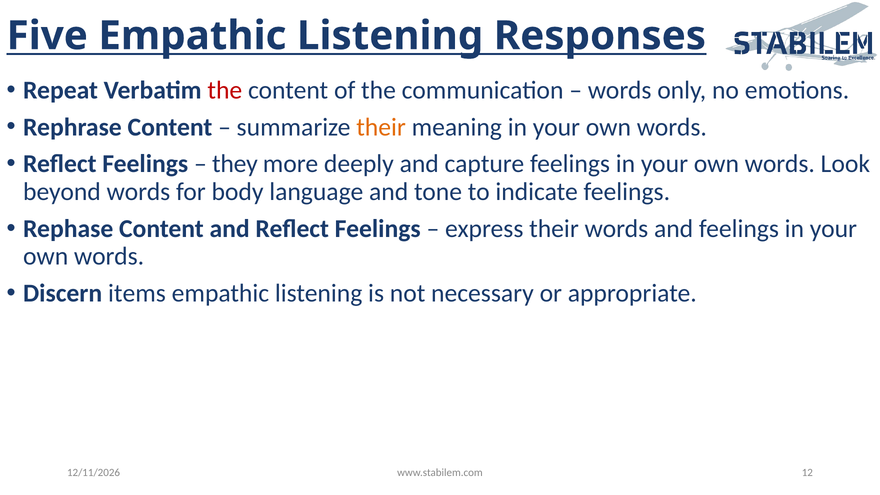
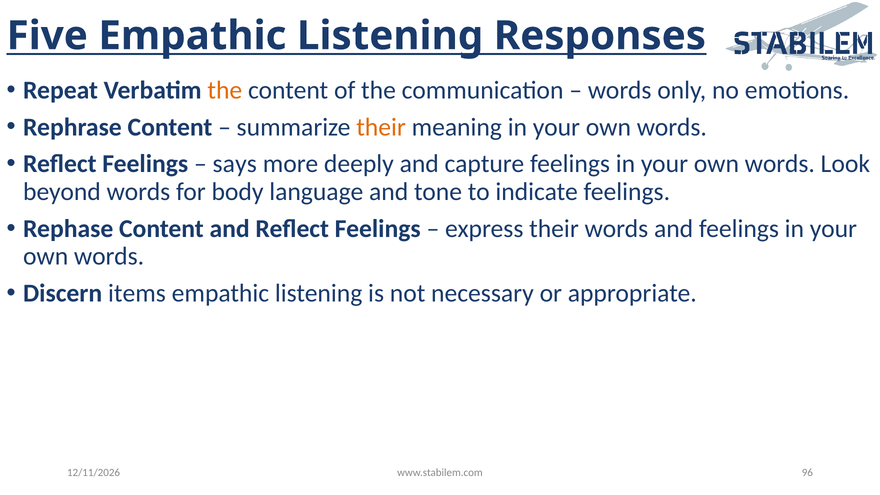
the at (225, 90) colour: red -> orange
they: they -> says
12: 12 -> 96
